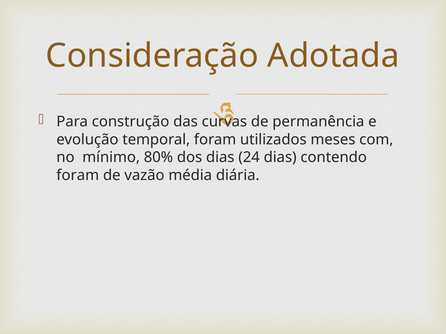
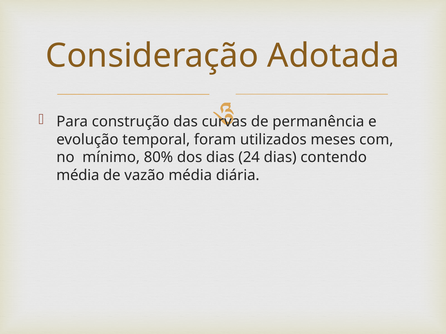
foram at (78, 175): foram -> média
